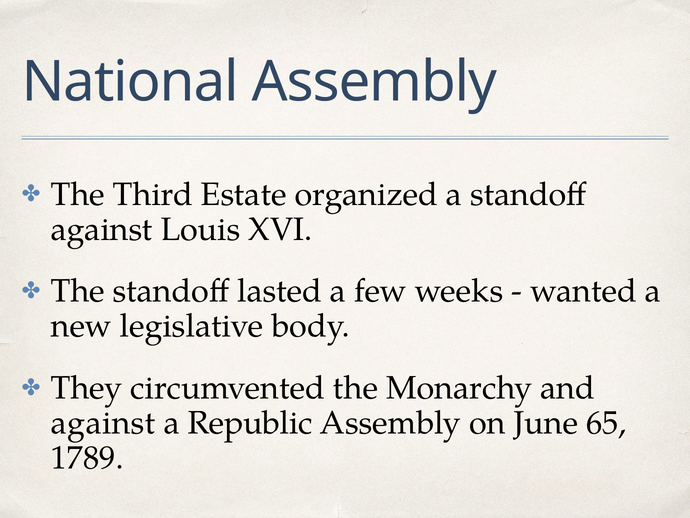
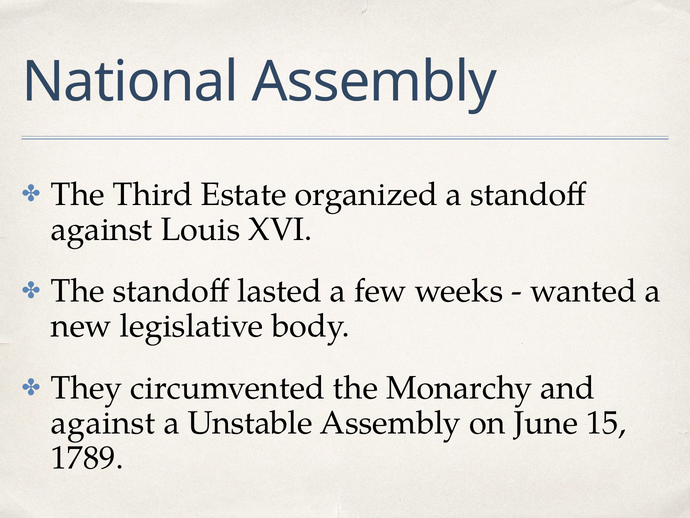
Republic: Republic -> Unstable
65: 65 -> 15
